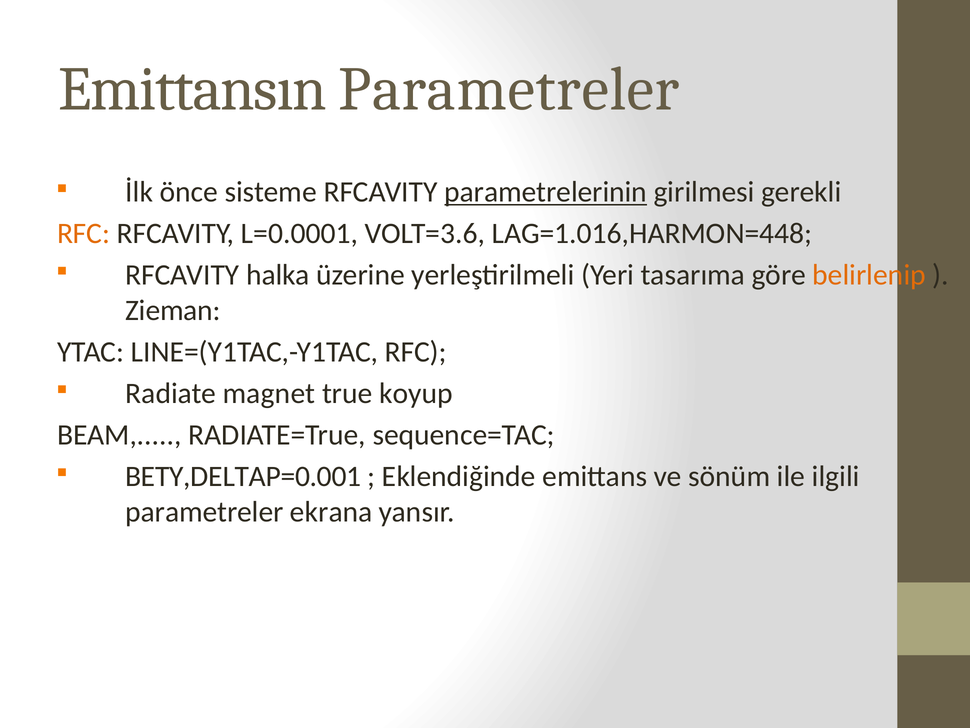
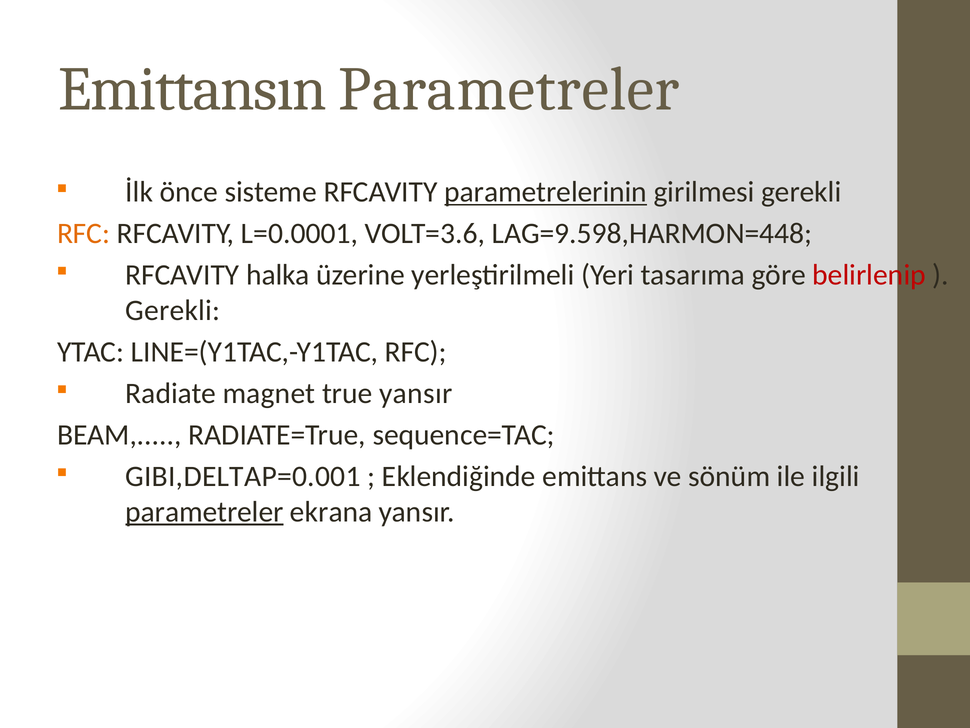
LAG=1.016,HARMON=448: LAG=1.016,HARMON=448 -> LAG=9.598,HARMON=448
belirlenip colour: orange -> red
Zieman at (173, 310): Zieman -> Gerekli
true koyup: koyup -> yansır
BETY,DELTAP=0.001: BETY,DELTAP=0.001 -> GIBI,DELTAP=0.001
parametreler at (204, 511) underline: none -> present
